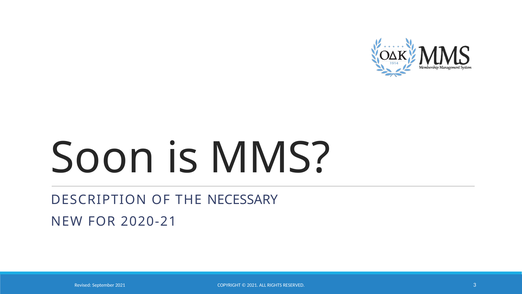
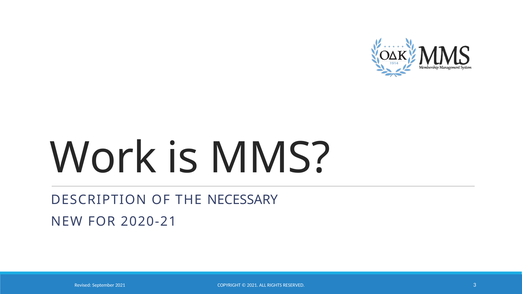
Soon: Soon -> Work
